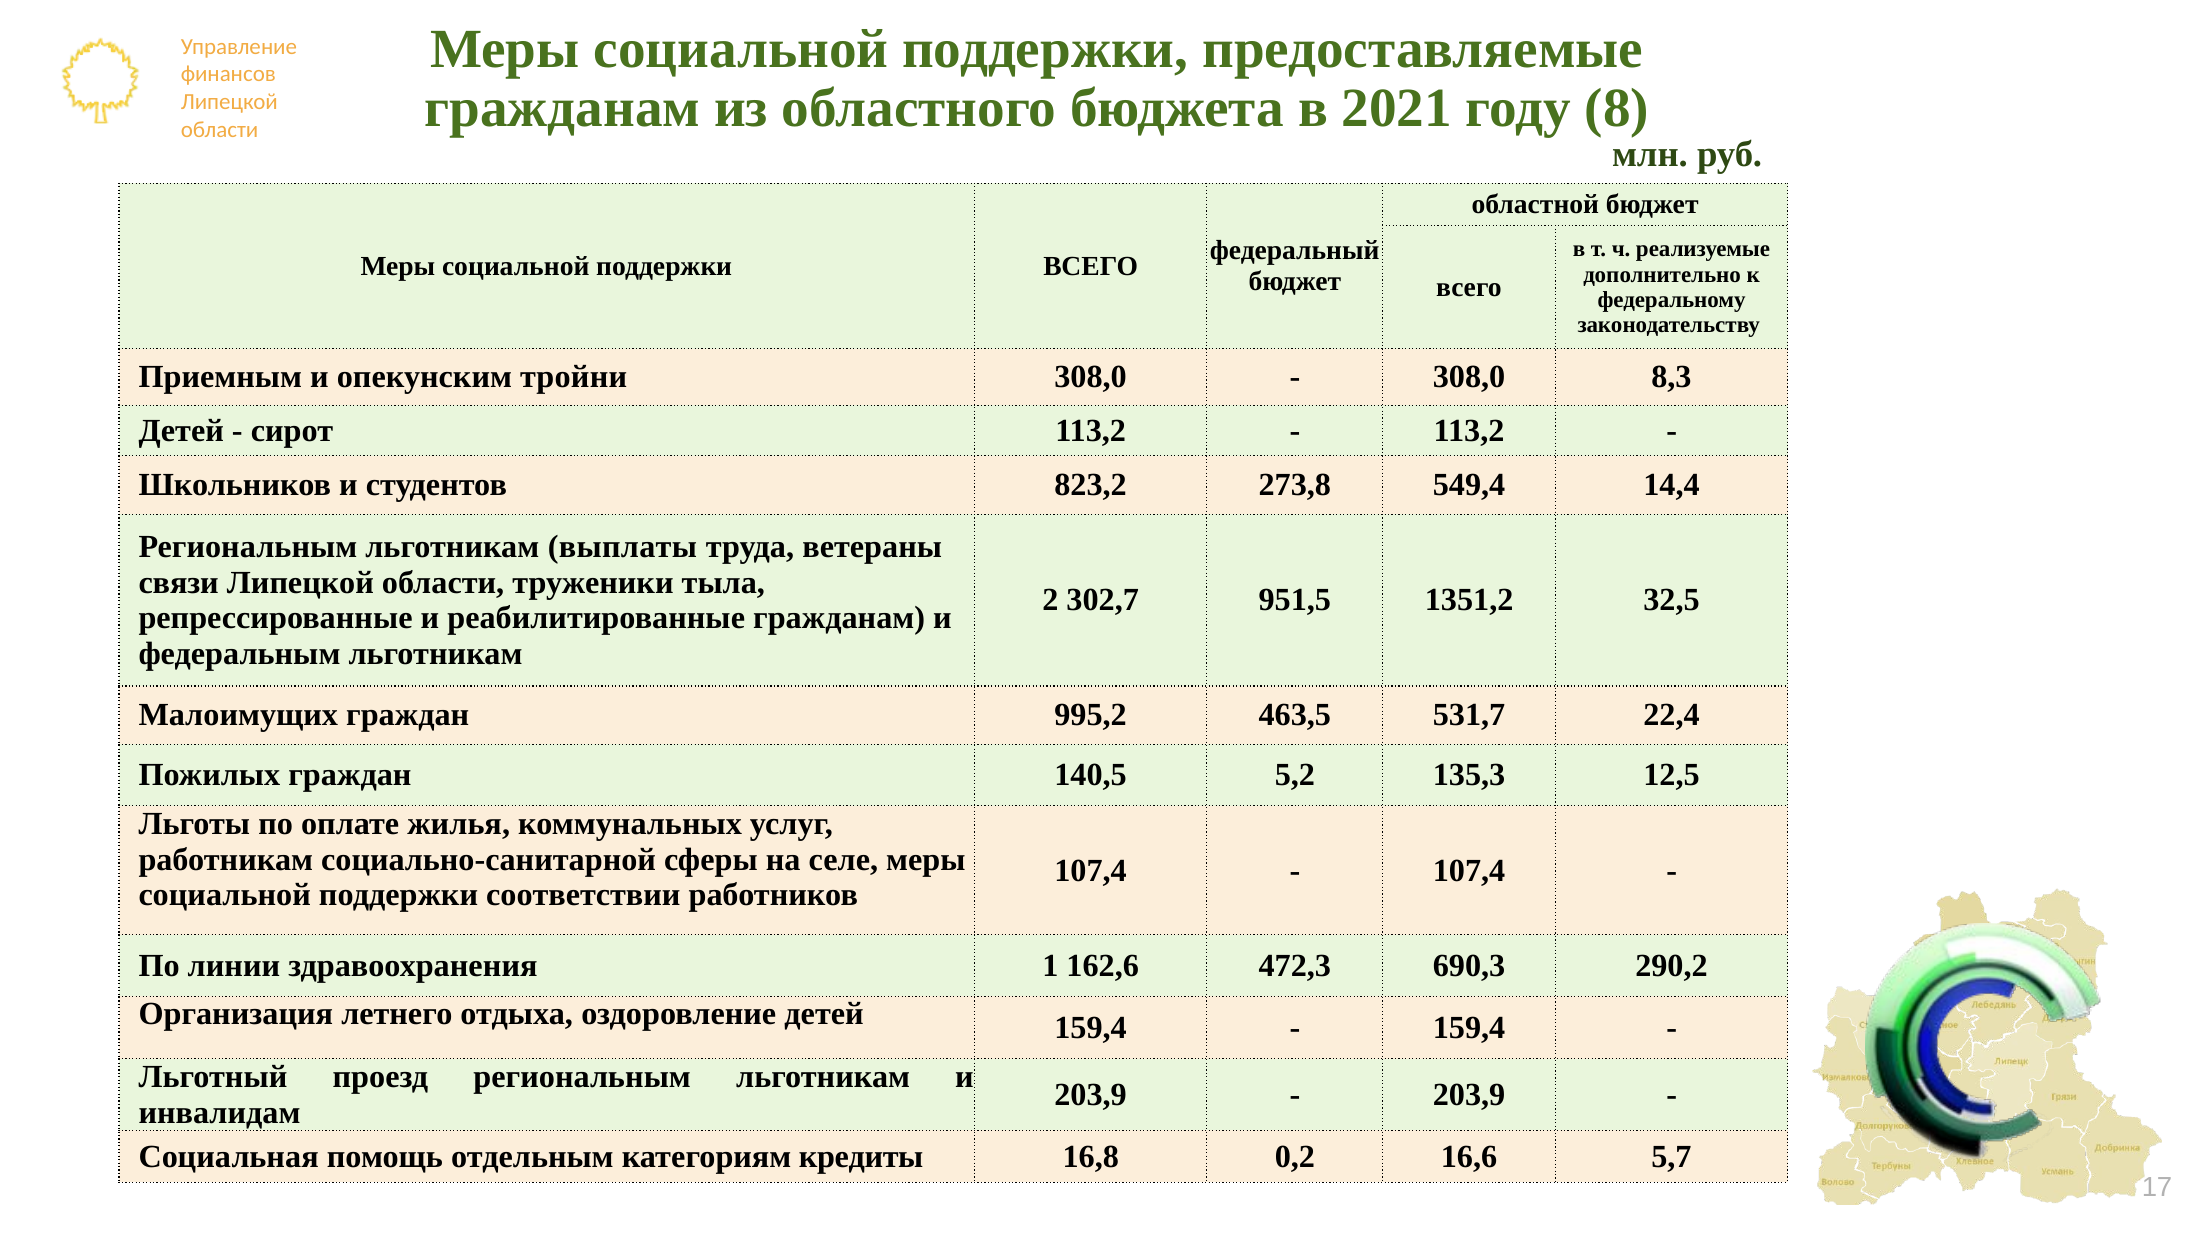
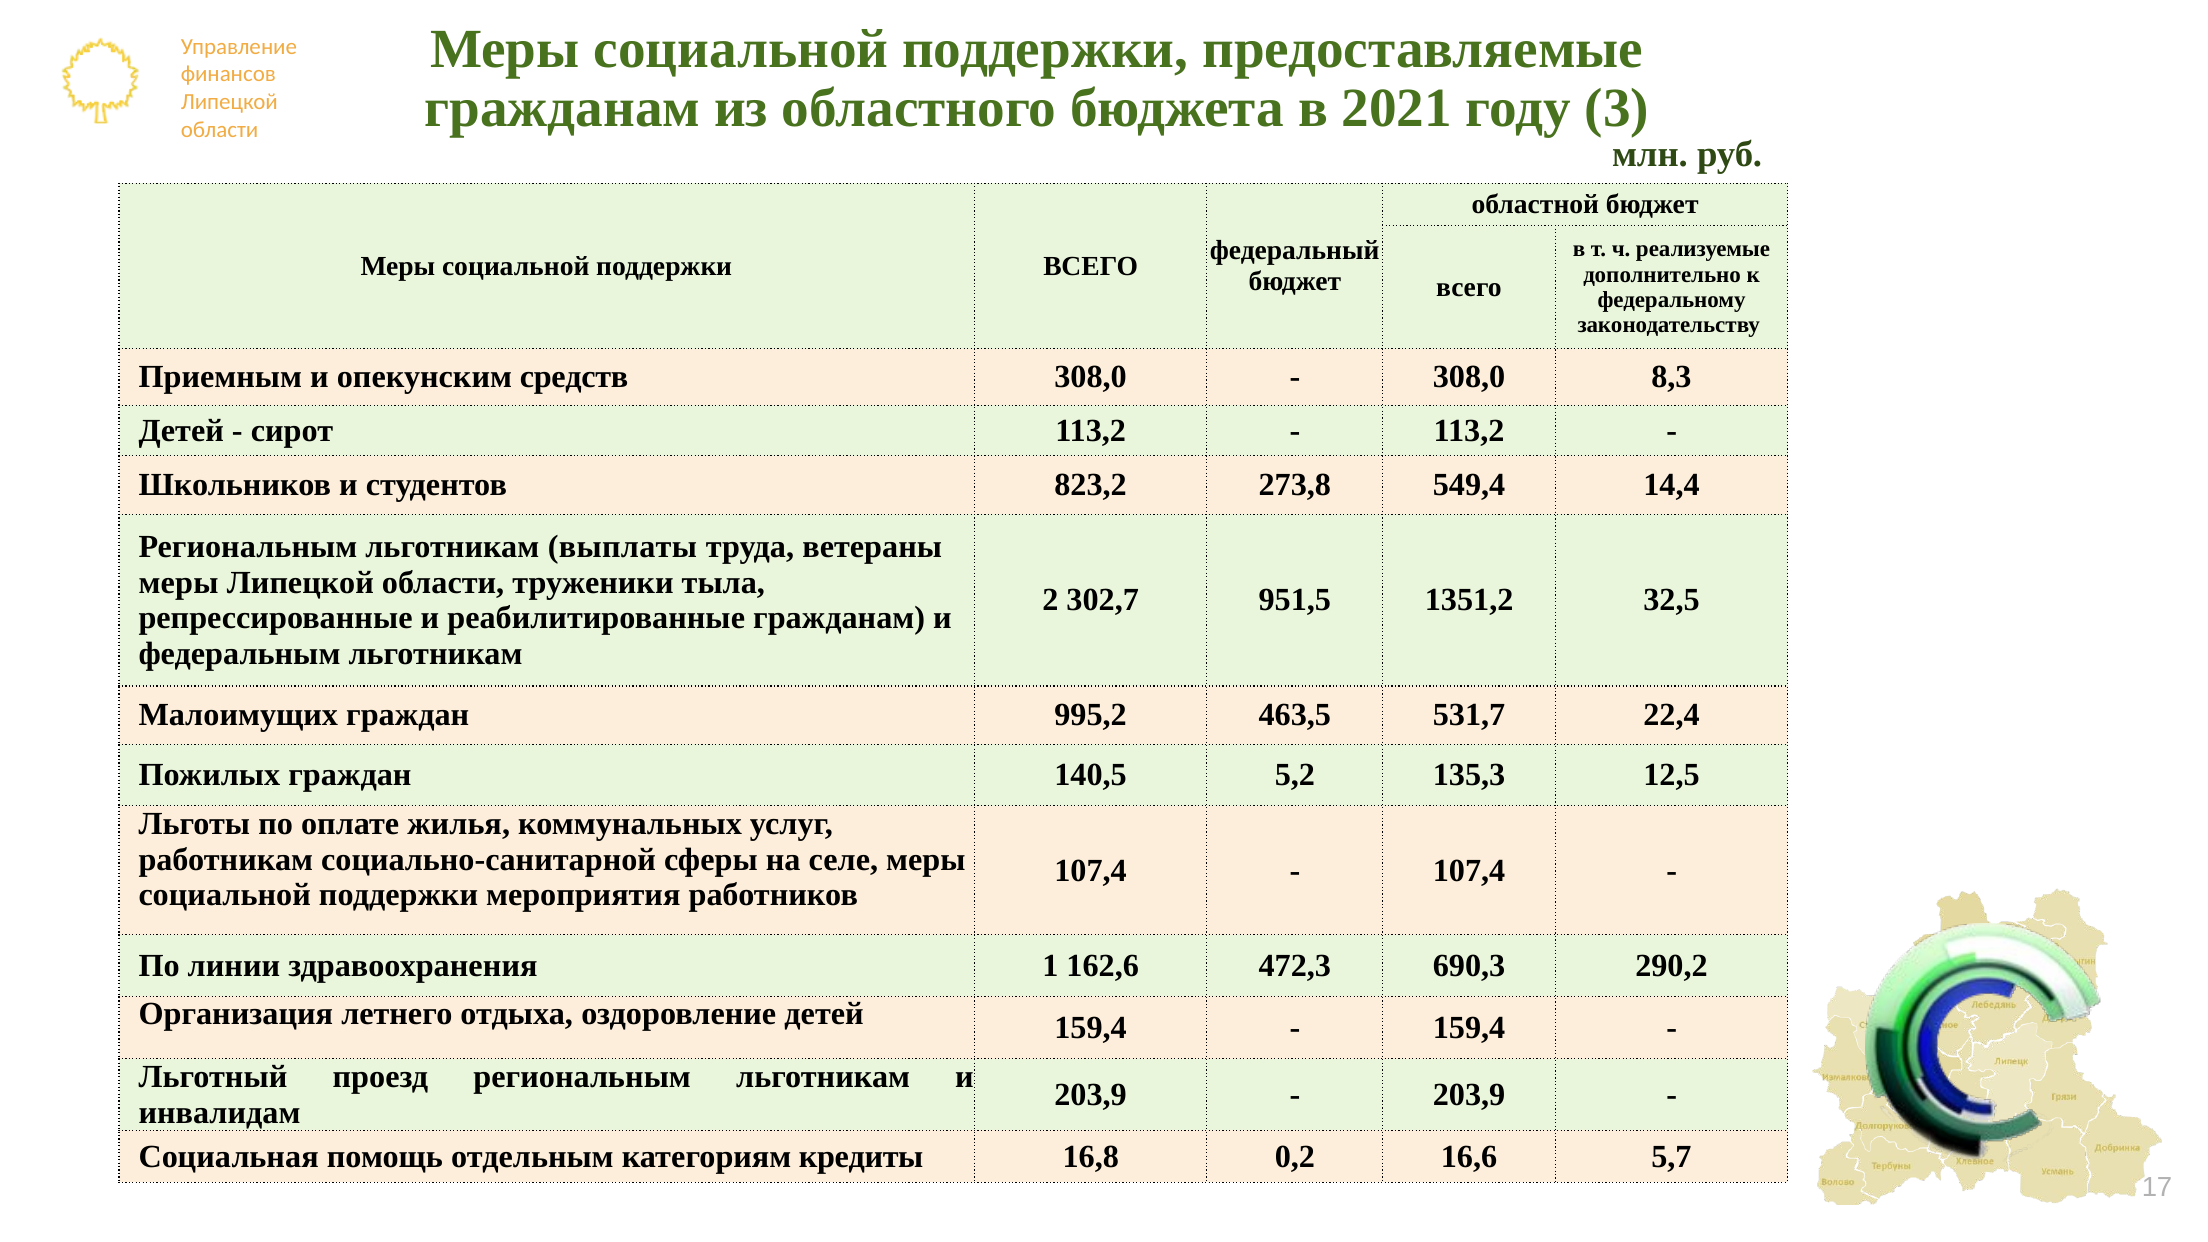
8: 8 -> 3
тройни: тройни -> средств
связи at (179, 583): связи -> меры
соответствии: соответствии -> мероприятия
